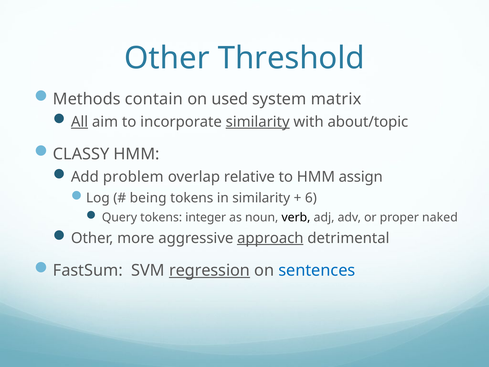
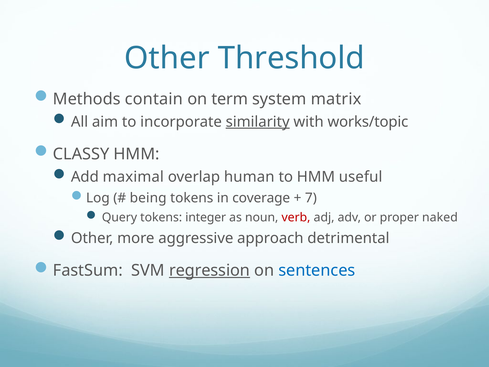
used: used -> term
All underline: present -> none
about/topic: about/topic -> works/topic
problem: problem -> maximal
relative: relative -> human
assign: assign -> useful
in similarity: similarity -> coverage
6: 6 -> 7
verb colour: black -> red
approach underline: present -> none
